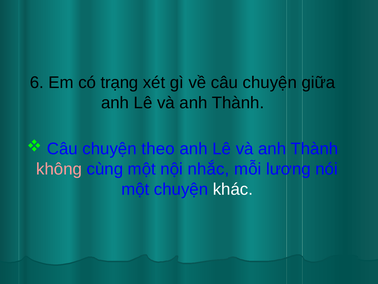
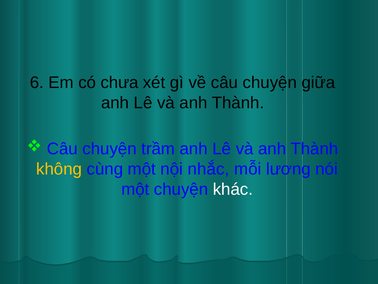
trạng: trạng -> chưa
theo: theo -> trầm
không colour: pink -> yellow
